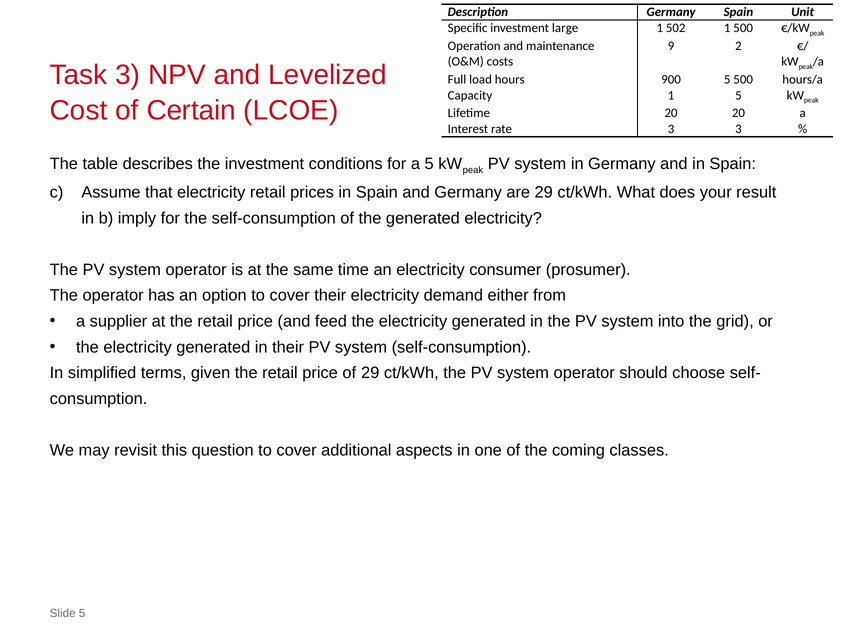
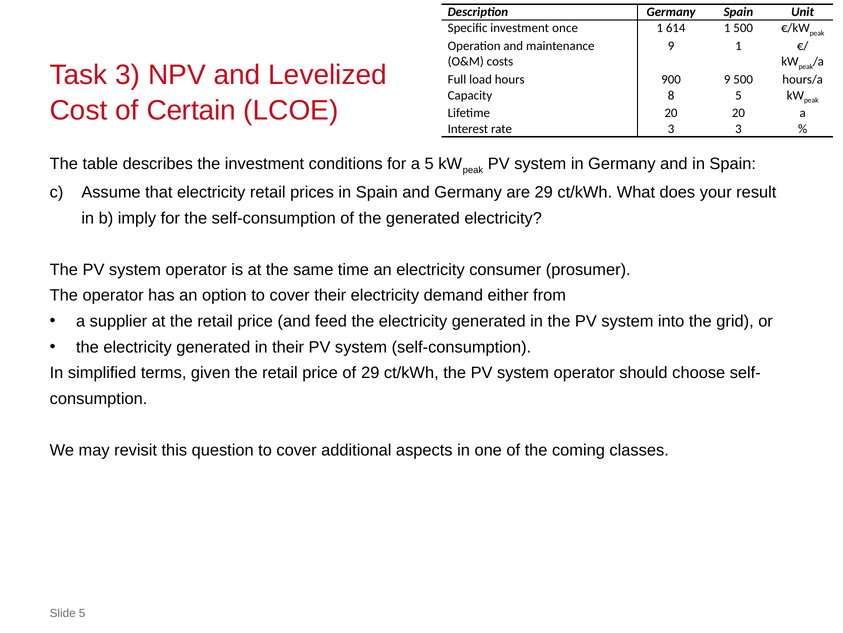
large: large -> once
502: 502 -> 614
9 2: 2 -> 1
900 5: 5 -> 9
Capacity 1: 1 -> 8
